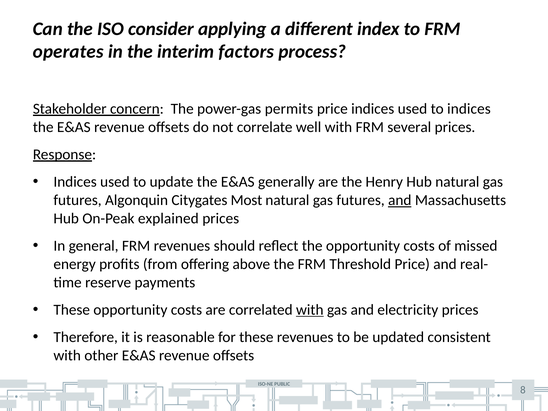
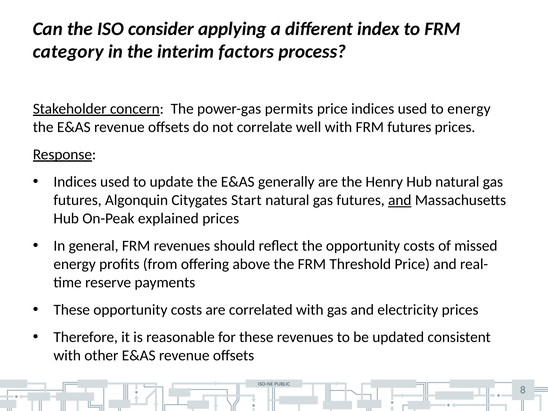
operates: operates -> category
to indices: indices -> energy
FRM several: several -> futures
Most: Most -> Start
with at (310, 310) underline: present -> none
